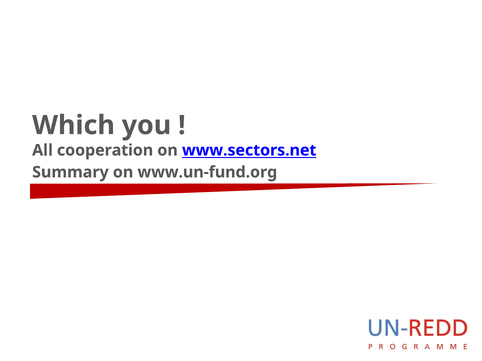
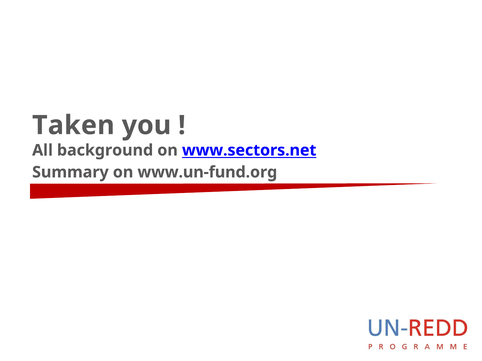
Which: Which -> Taken
cooperation: cooperation -> background
